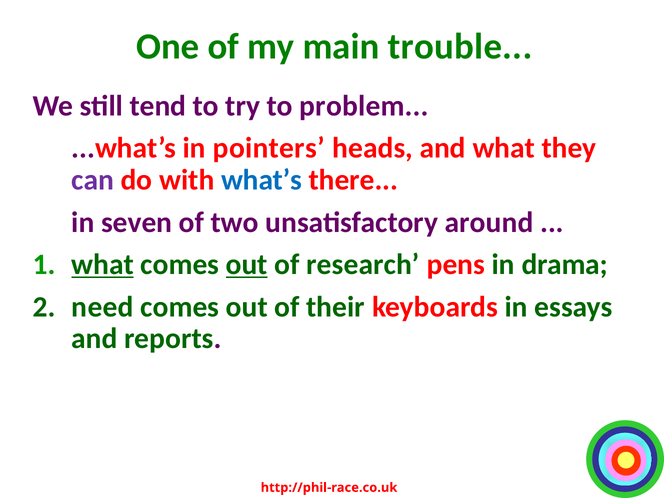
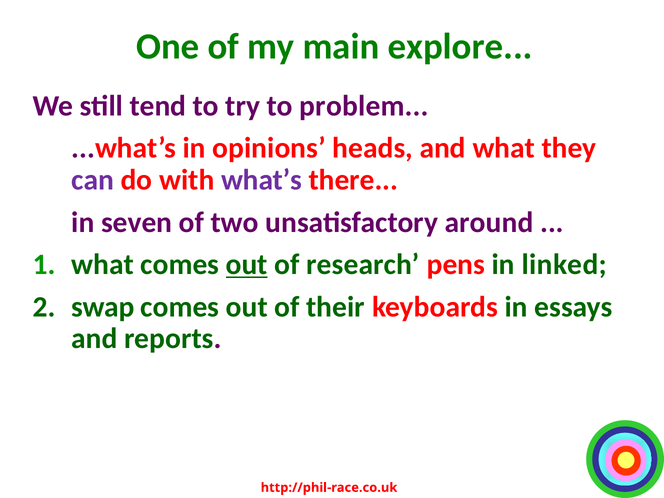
trouble: trouble -> explore
pointers: pointers -> opinions
what’s colour: blue -> purple
what at (103, 265) underline: present -> none
drama: drama -> linked
need: need -> swap
